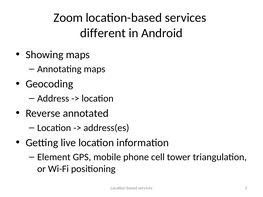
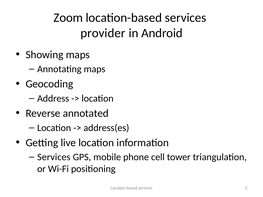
different: different -> provider
Element at (54, 157): Element -> Services
